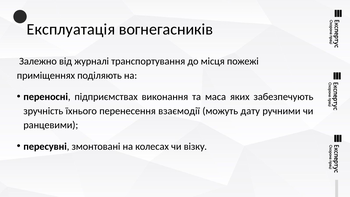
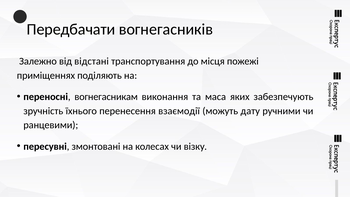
Експлуатація: Експлуатація -> Передбачати
журналі: журналі -> відстані
підприємствах: підприємствах -> вогнегасникам
